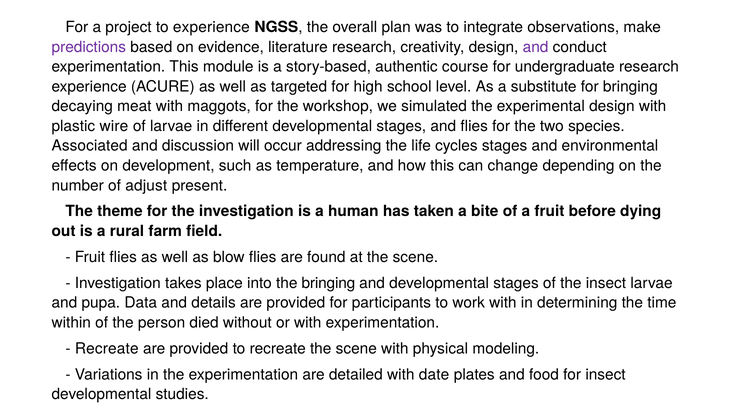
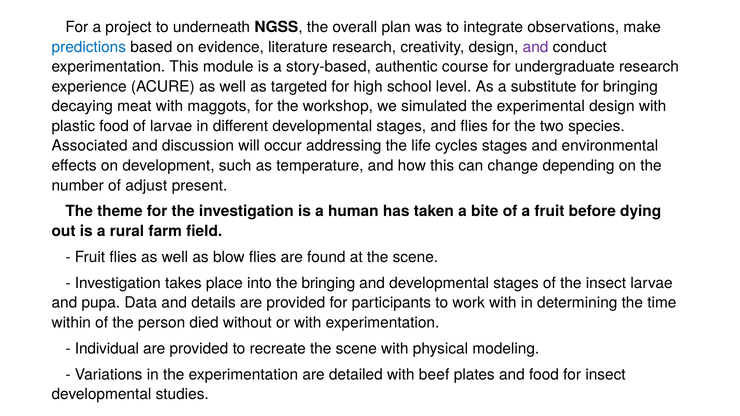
to experience: experience -> underneath
predictions colour: purple -> blue
plastic wire: wire -> food
Recreate at (107, 349): Recreate -> Individual
date: date -> beef
